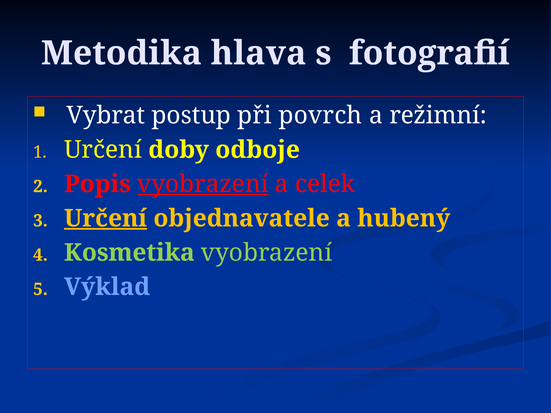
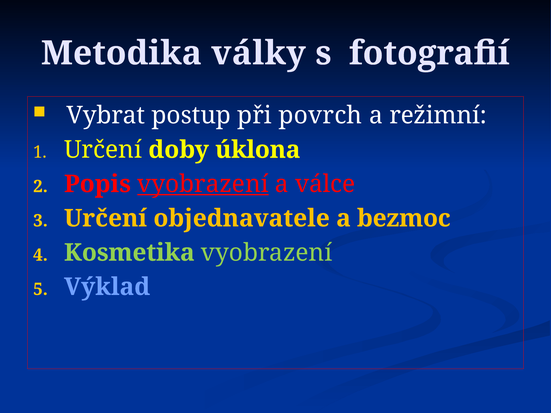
hlava: hlava -> války
odboje: odboje -> úklona
celek: celek -> válce
Určení at (106, 218) underline: present -> none
hubený: hubený -> bezmoc
